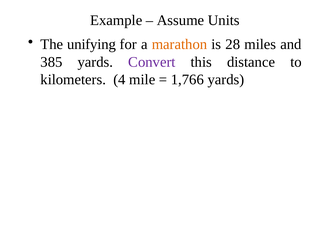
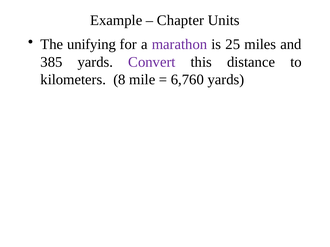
Assume: Assume -> Chapter
marathon colour: orange -> purple
28: 28 -> 25
4: 4 -> 8
1,766: 1,766 -> 6,760
